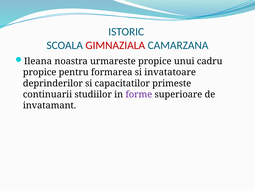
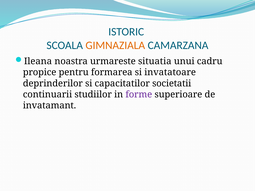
GIMNAZIALA colour: red -> orange
urmareste propice: propice -> situatia
primeste: primeste -> societatii
